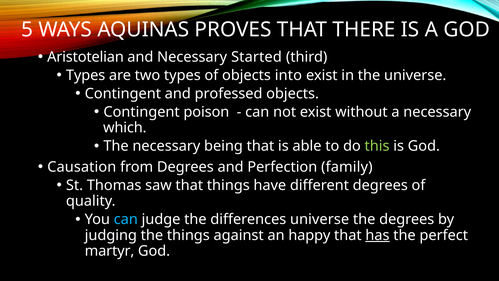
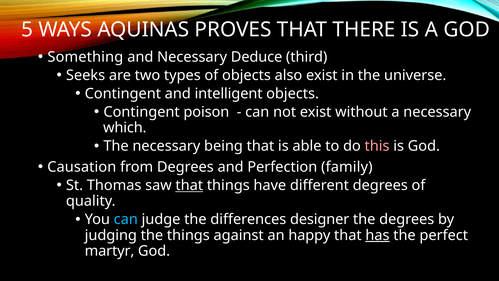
Aristotelian: Aristotelian -> Something
Started: Started -> Deduce
Types at (86, 75): Types -> Seeks
into: into -> also
professed: professed -> intelligent
this colour: light green -> pink
that at (189, 185) underline: none -> present
differences universe: universe -> designer
